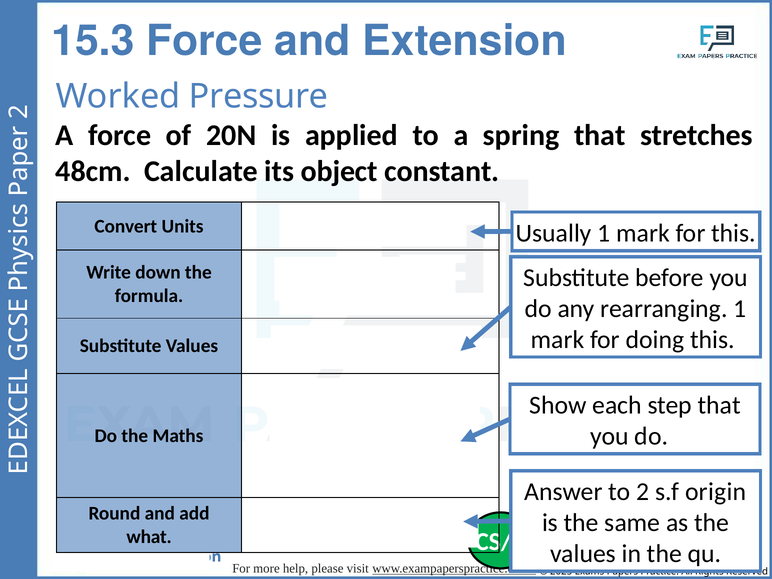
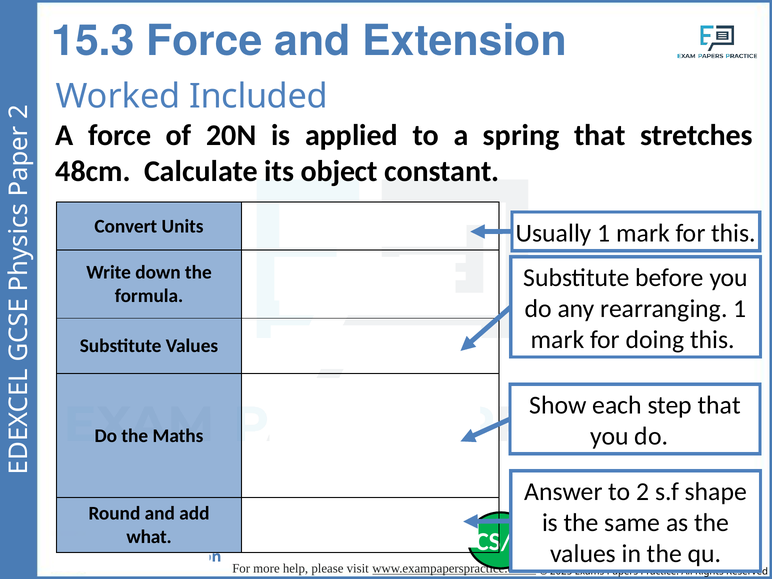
Pressure: Pressure -> Included
origin: origin -> shape
